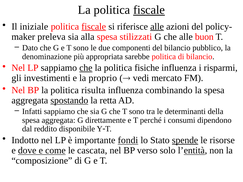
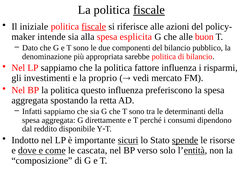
alle at (157, 27) underline: present -> none
preleva: preleva -> intende
stilizzati: stilizzati -> esplicita
che at (86, 68) underline: present -> none
fisiche: fisiche -> fattore
risulta: risulta -> questo
combinando: combinando -> preferiscono
spostando underline: present -> none
fondi: fondi -> sicuri
